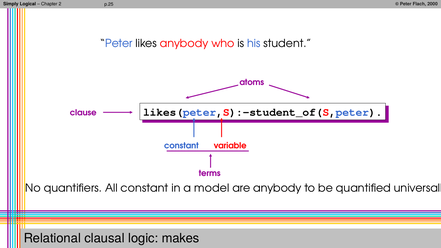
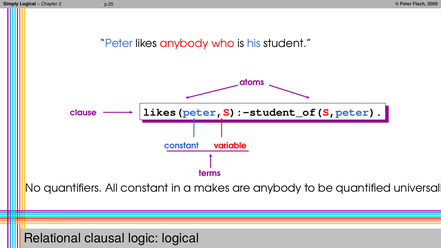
model: model -> makes
logic makes: makes -> logical
